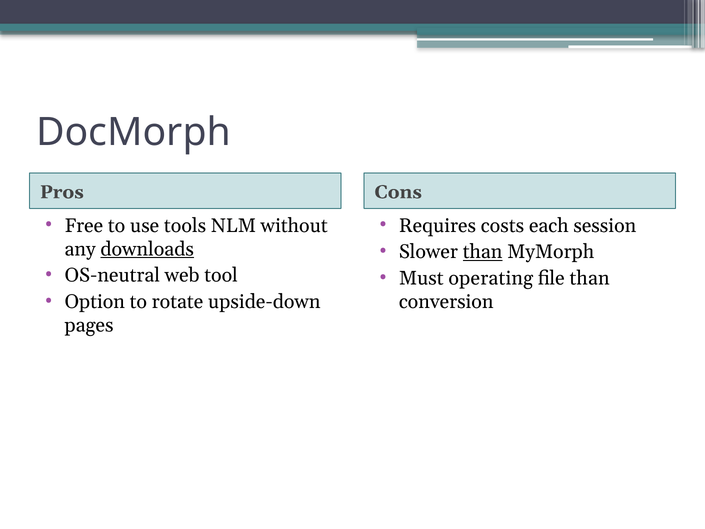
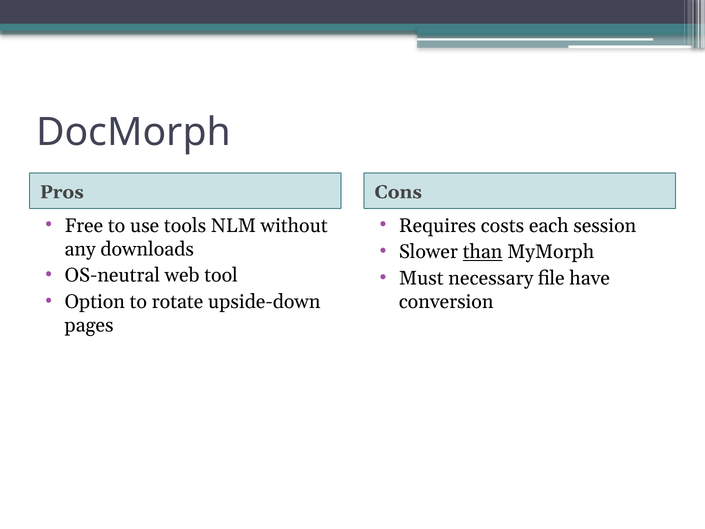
downloads underline: present -> none
operating: operating -> necessary
file than: than -> have
